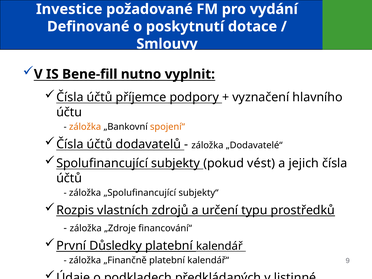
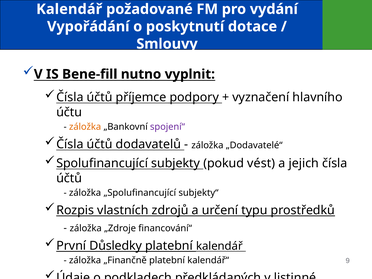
Investice at (69, 9): Investice -> Kalendář
Definované: Definované -> Vypořádání
spojení“ colour: orange -> purple
